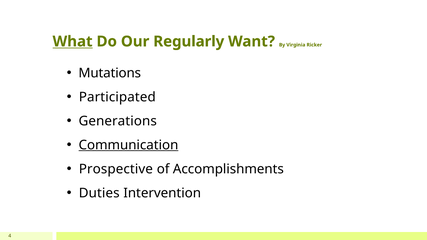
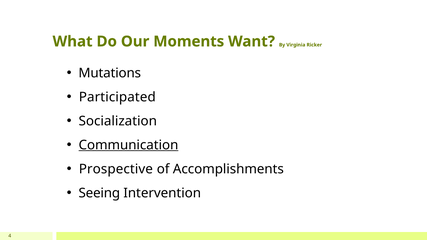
What underline: present -> none
Regularly: Regularly -> Moments
Generations: Generations -> Socialization
Duties: Duties -> Seeing
